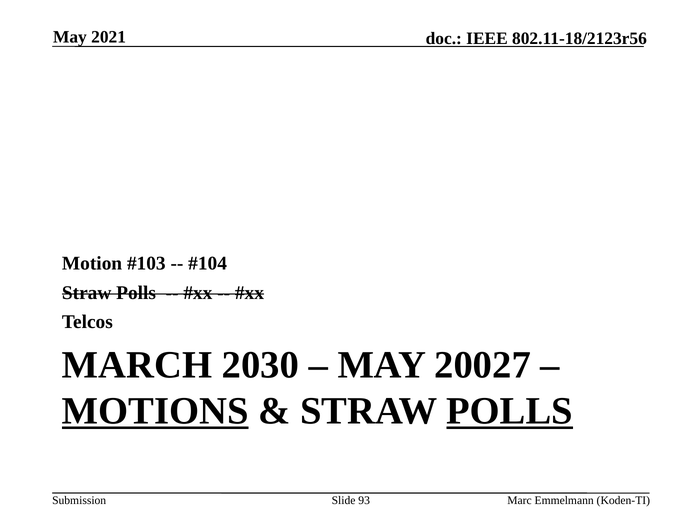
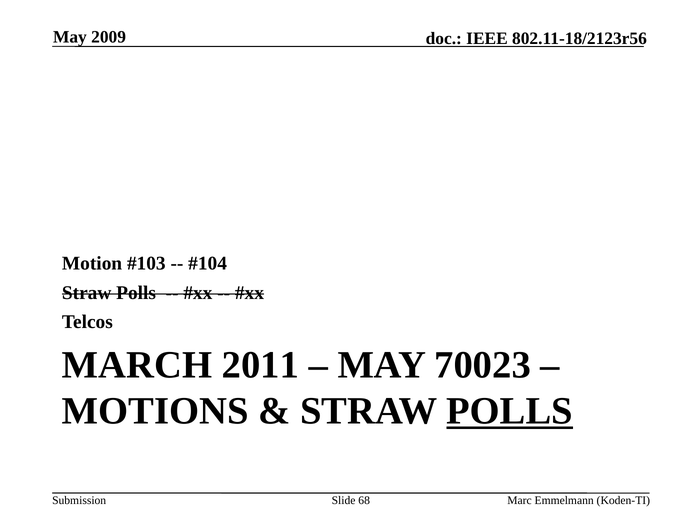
2021: 2021 -> 2009
2030: 2030 -> 2011
20027: 20027 -> 70023
MOTIONS underline: present -> none
93: 93 -> 68
